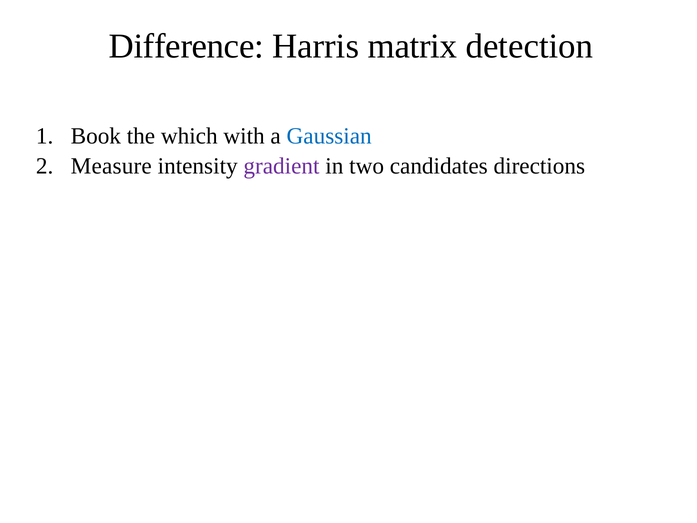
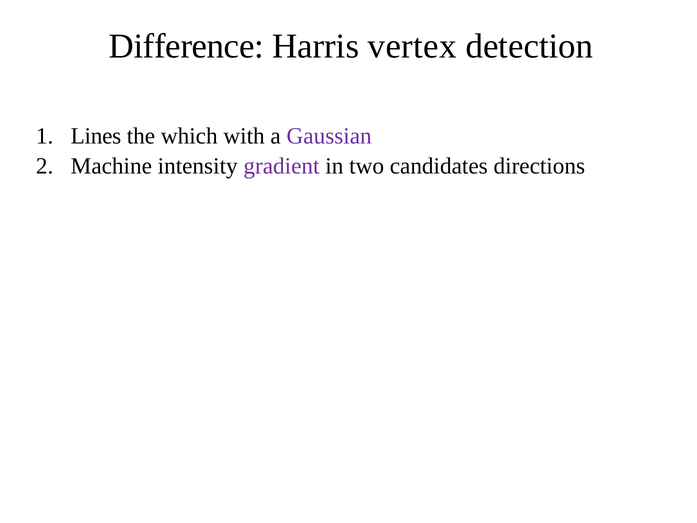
matrix: matrix -> vertex
Book: Book -> Lines
Gaussian colour: blue -> purple
Measure: Measure -> Machine
